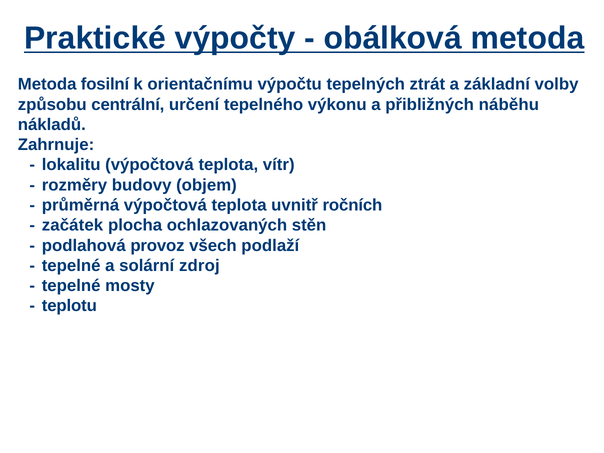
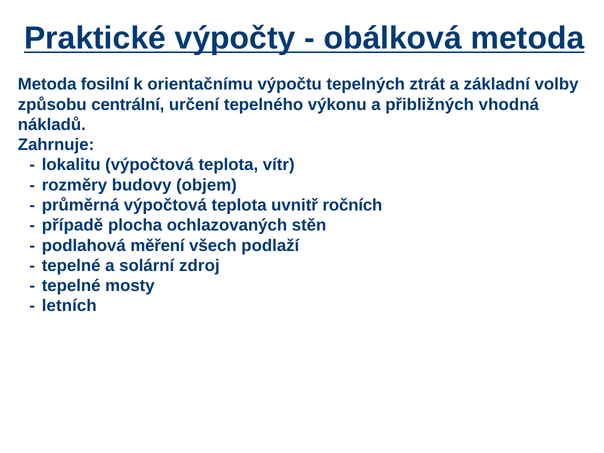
náběhu: náběhu -> vhodná
začátek: začátek -> případě
provoz: provoz -> měření
teplotu: teplotu -> letních
